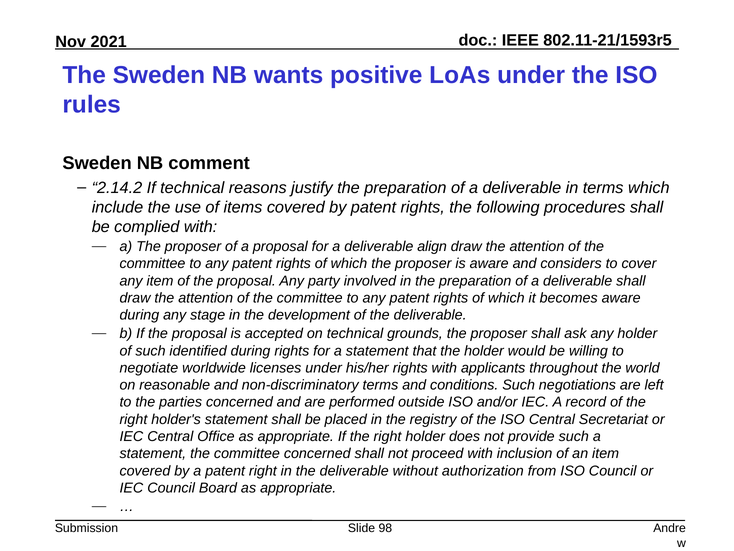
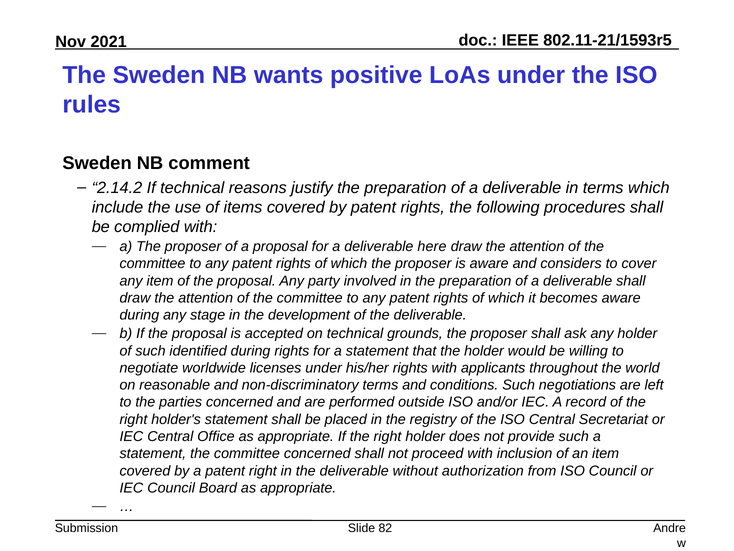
align: align -> here
98: 98 -> 82
